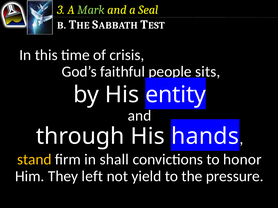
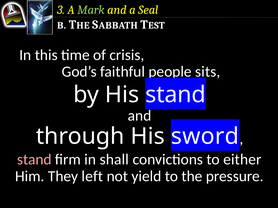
His entity: entity -> stand
hands: hands -> sword
stand at (34, 160) colour: yellow -> pink
honor: honor -> either
